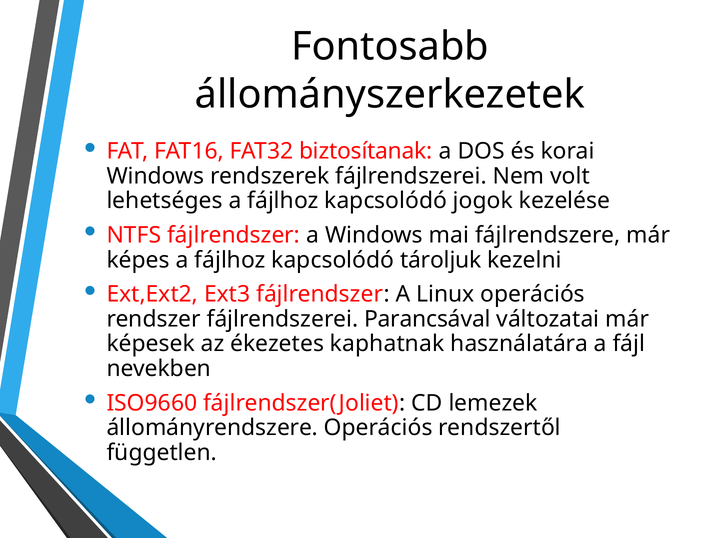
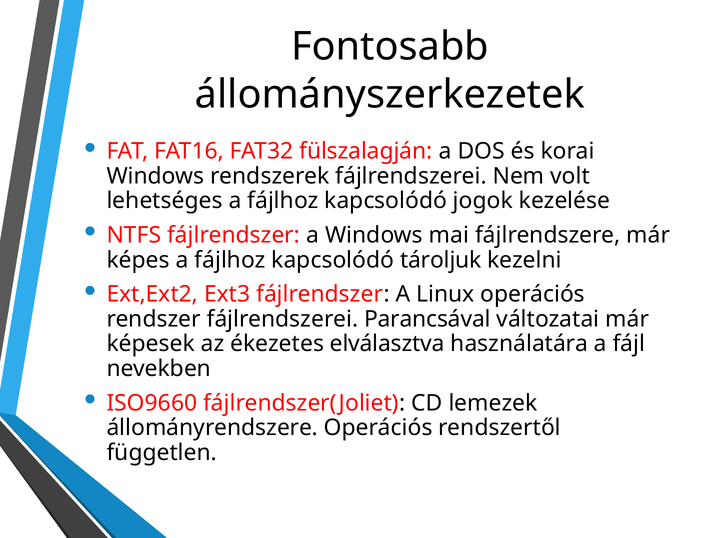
biztosítanak: biztosítanak -> fülszalagján
kaphatnak: kaphatnak -> elválasztva
